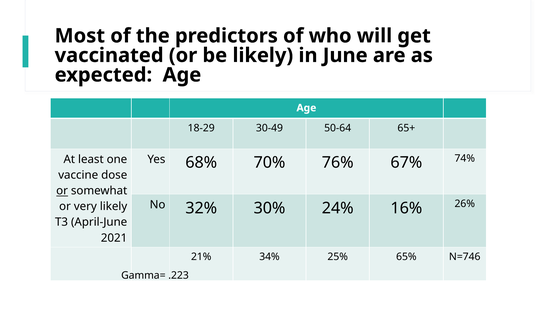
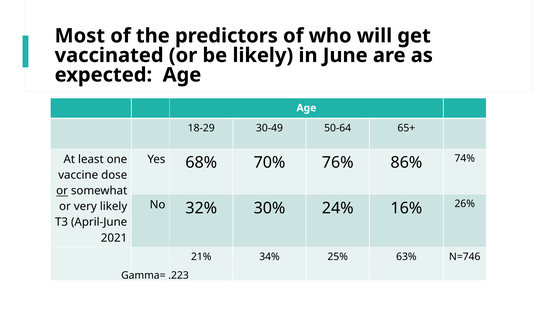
67%: 67% -> 86%
65%: 65% -> 63%
